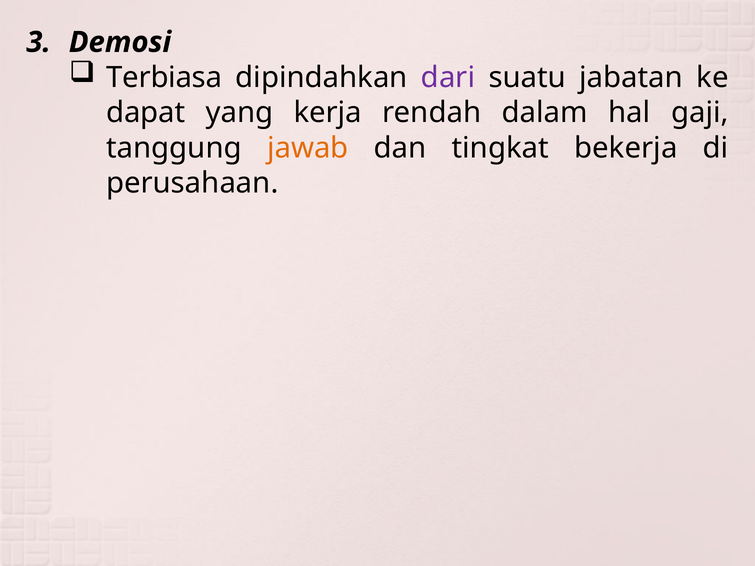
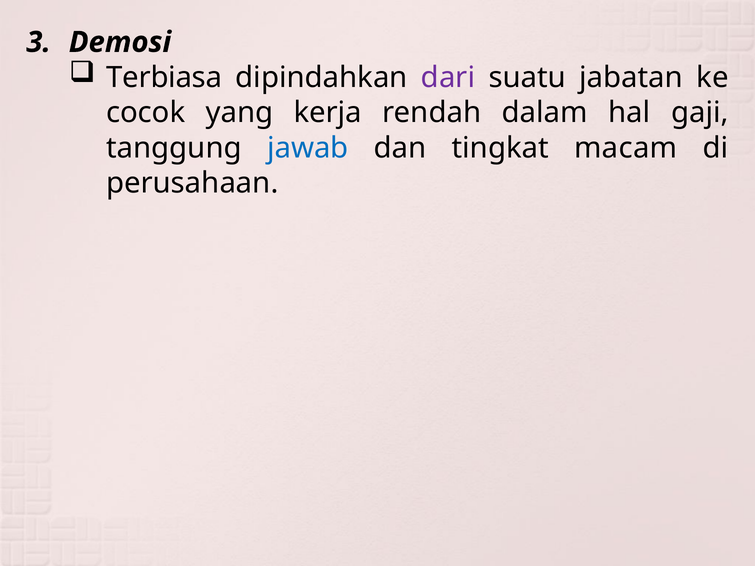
dapat: dapat -> cocok
jawab colour: orange -> blue
bekerja: bekerja -> macam
